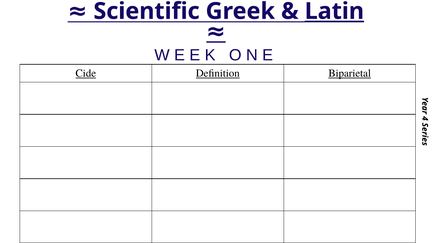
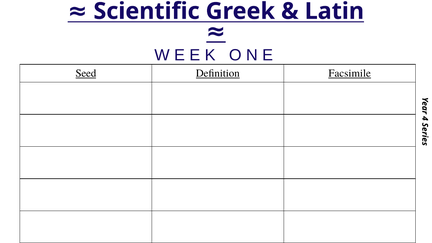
Latin underline: present -> none
Cide: Cide -> Seed
Biparietal: Biparietal -> Facsimile
